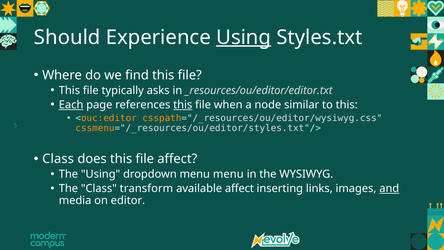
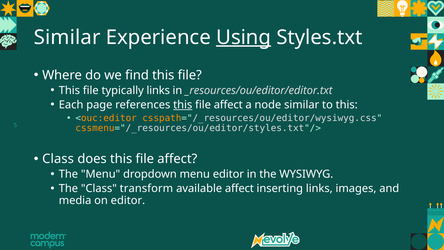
Should at (67, 37): Should -> Similar
typically asks: asks -> links
Each underline: present -> none
when at (228, 105): when -> affect
The Using: Using -> Menu
menu menu: menu -> editor
and underline: present -> none
